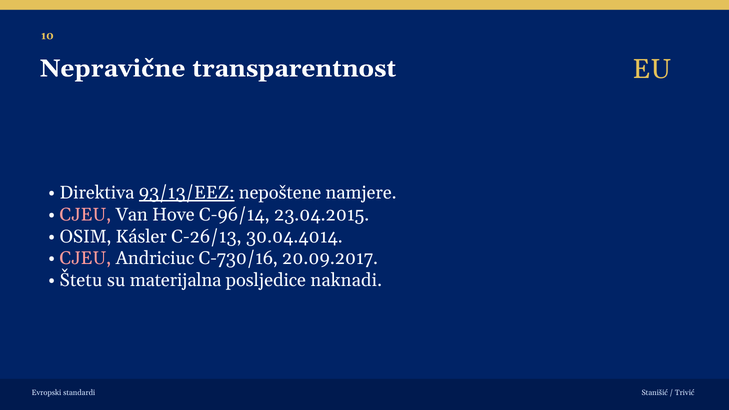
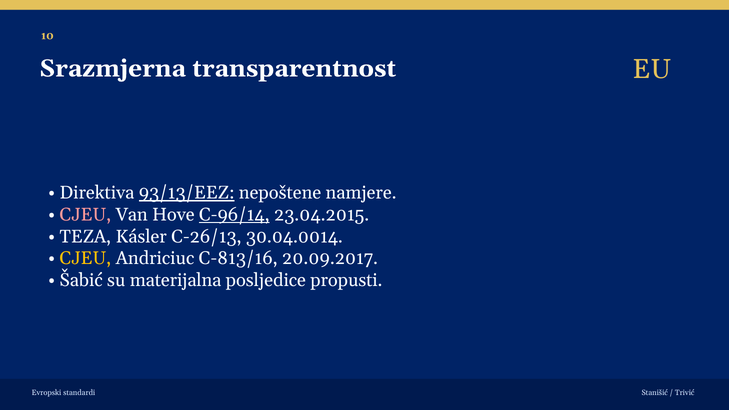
Nepravične: Nepravične -> Srazmjerna
C-96/14 underline: none -> present
OSIM: OSIM -> TEZA
30.04.4014: 30.04.4014 -> 30.04.0014
CJEU at (85, 259) colour: pink -> yellow
C-730/16: C-730/16 -> C-813/16
Štetu: Štetu -> Šabić
naknadi: naknadi -> propusti
